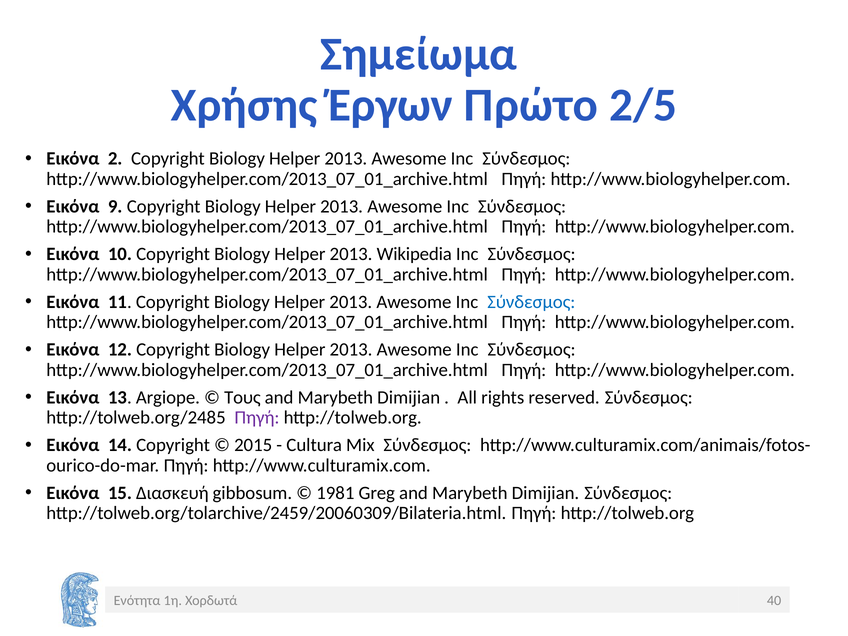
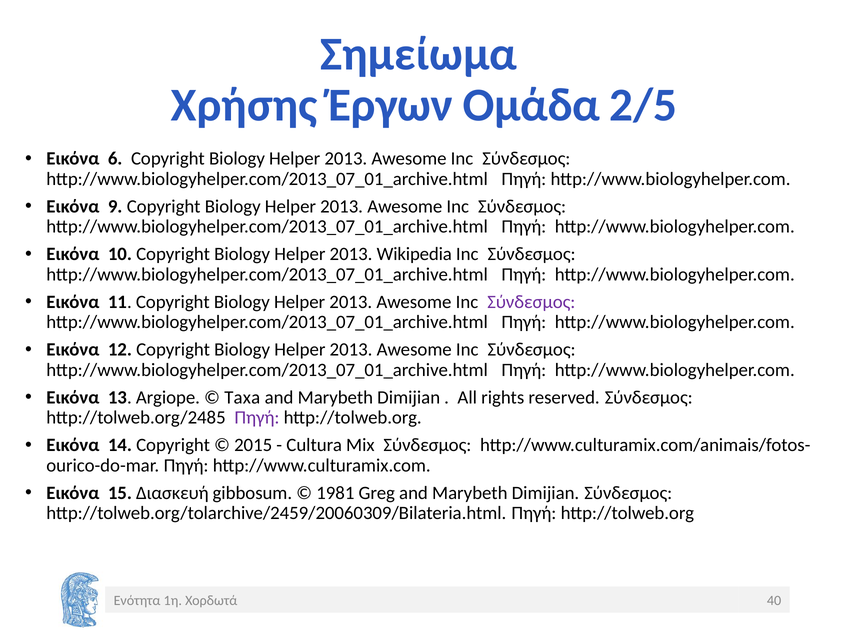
Πρώτο: Πρώτο -> Ομάδα
2: 2 -> 6
Σύνδεσμος at (531, 302) colour: blue -> purple
Τους: Τους -> Taxa
